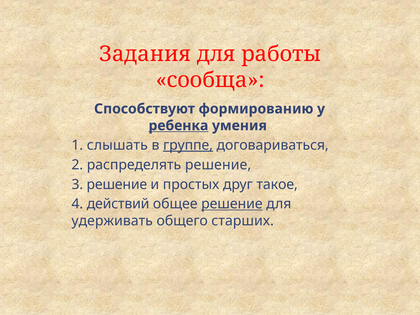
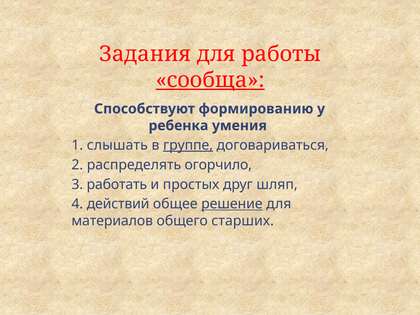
сообща underline: none -> present
ребенка underline: present -> none
распределять решение: решение -> огорчило
3 решение: решение -> работать
такое: такое -> шляп
удерживать: удерживать -> материалов
